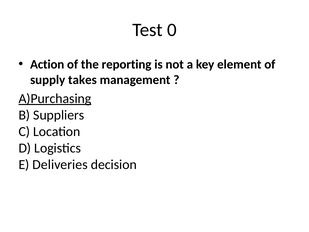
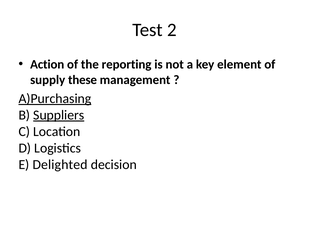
0: 0 -> 2
takes: takes -> these
Suppliers underline: none -> present
Deliveries: Deliveries -> Delighted
